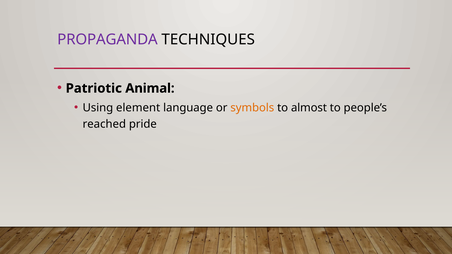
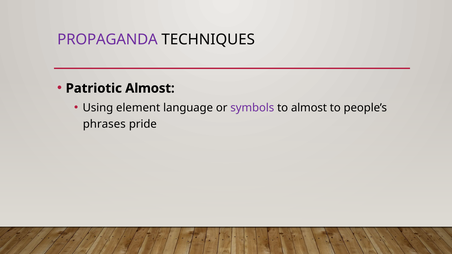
Patriotic Animal: Animal -> Almost
symbols colour: orange -> purple
reached: reached -> phrases
